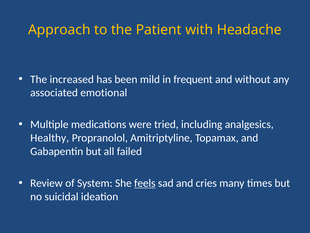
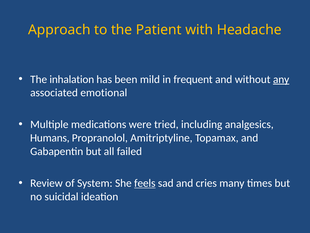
increased: increased -> inhalation
any underline: none -> present
Healthy: Healthy -> Humans
